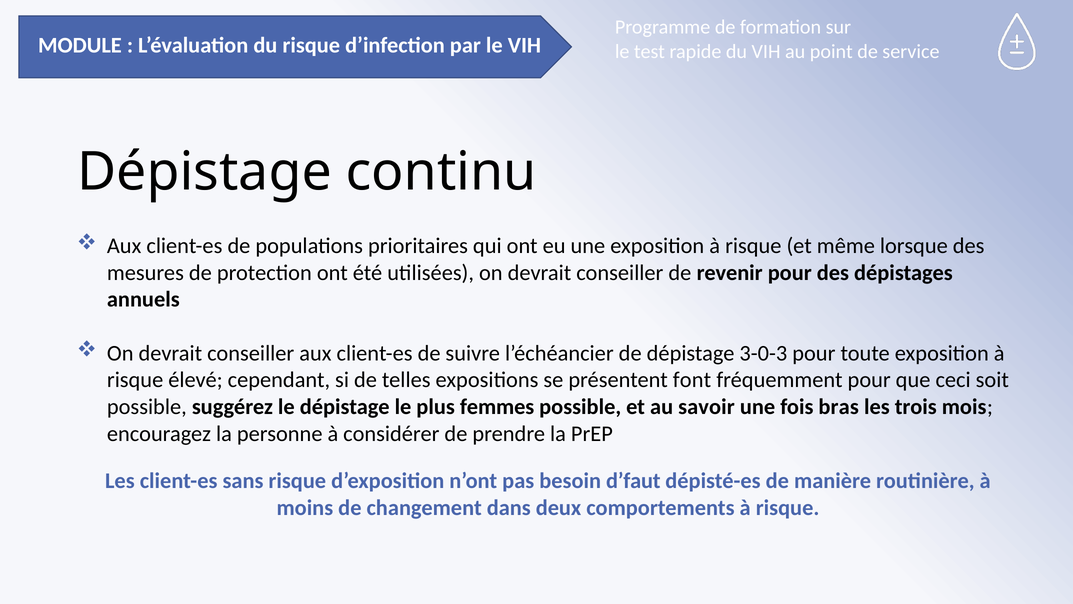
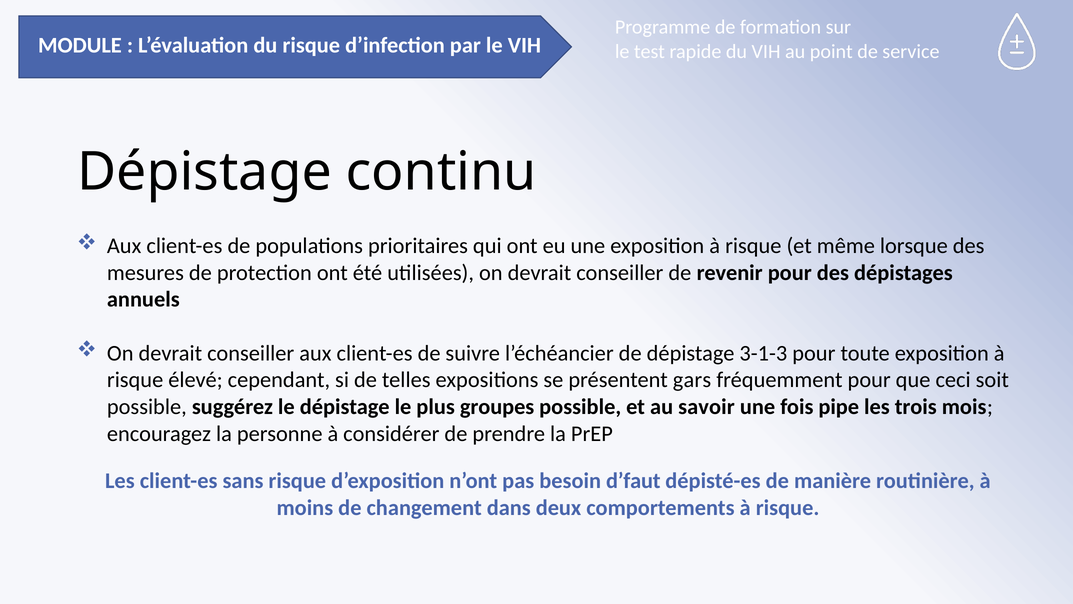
3-0-3: 3-0-3 -> 3-1-3
font: font -> gars
femmes: femmes -> groupes
bras: bras -> pipe
